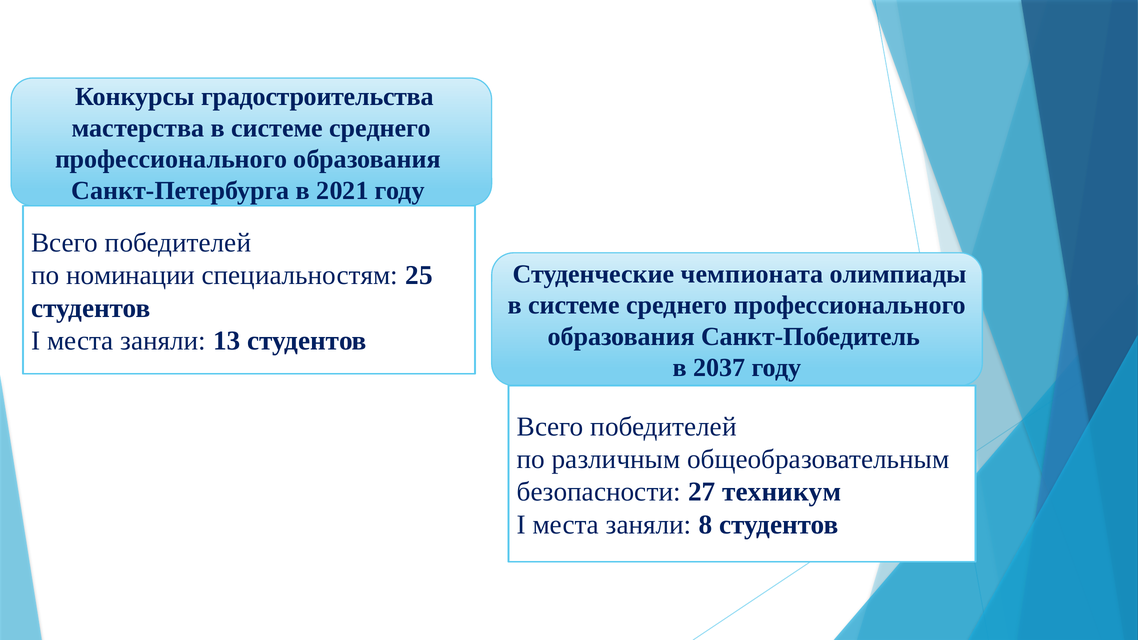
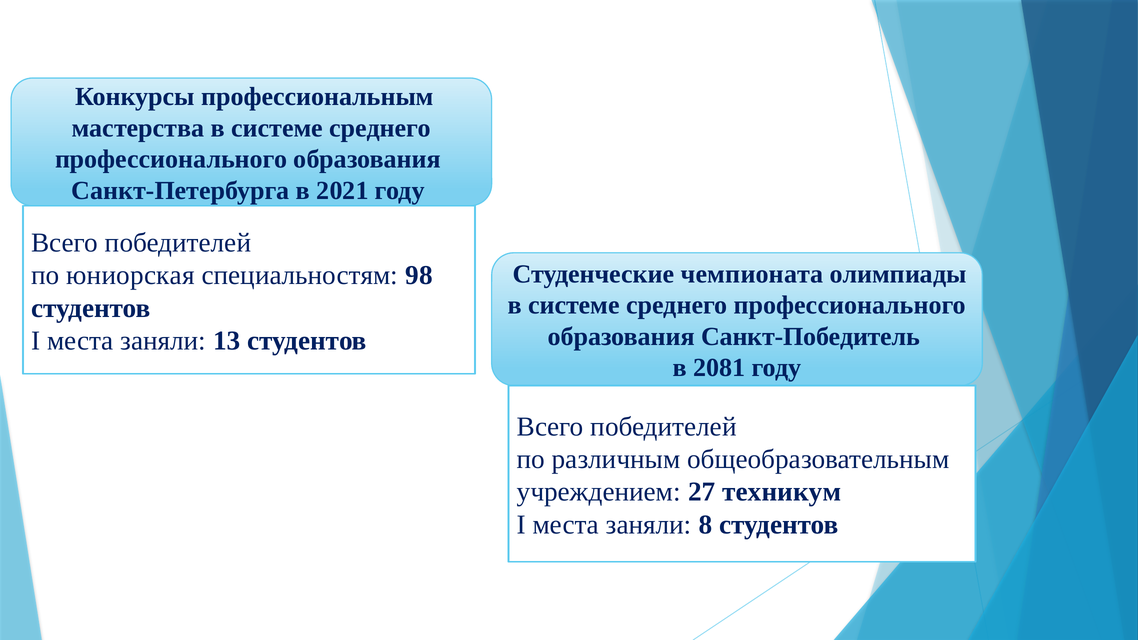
градостроительства: градостроительства -> профессиональным
номинации: номинации -> юниорская
25: 25 -> 98
2037: 2037 -> 2081
безопасности: безопасности -> учреждением
